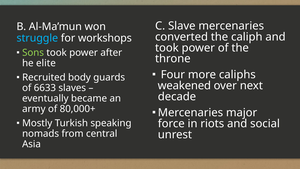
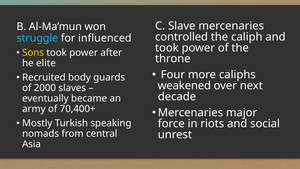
converted: converted -> controlled
workshops: workshops -> influenced
Sons colour: light green -> yellow
6633: 6633 -> 2000
80,000+: 80,000+ -> 70,400+
